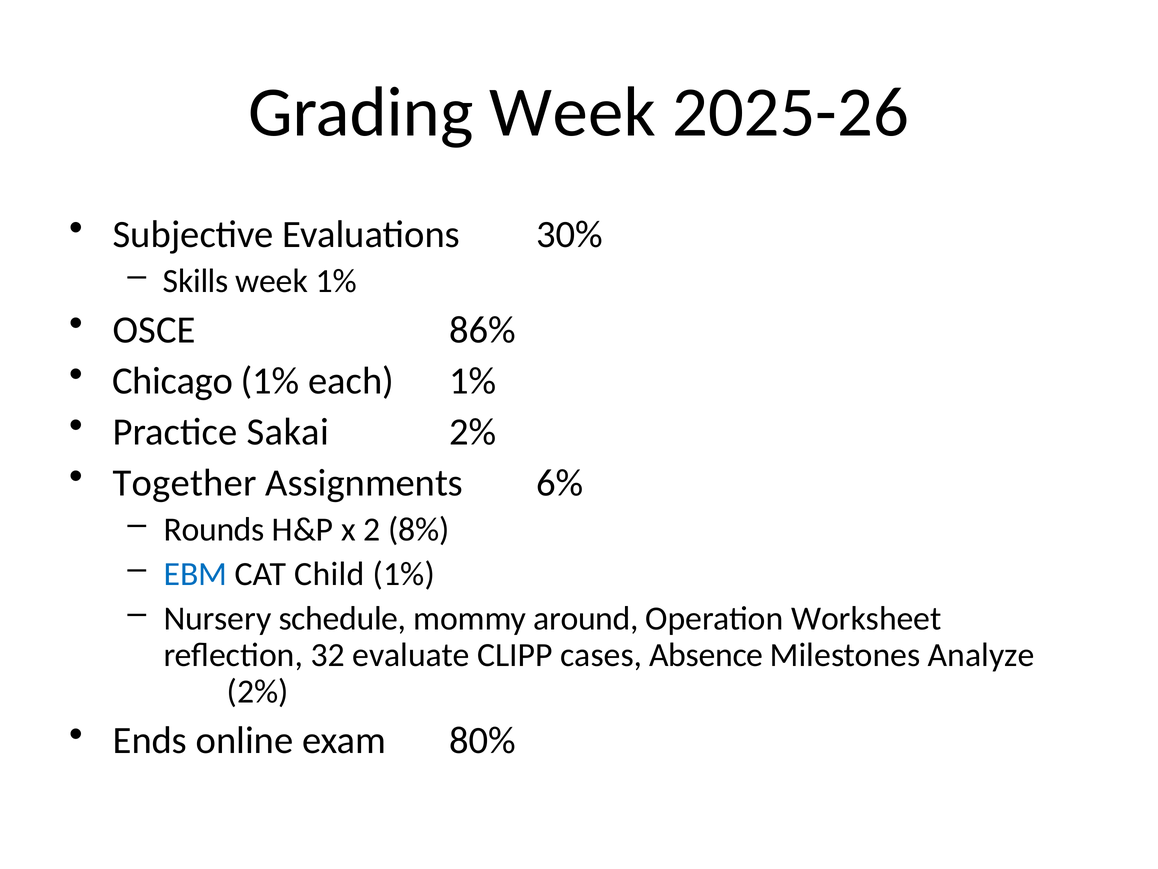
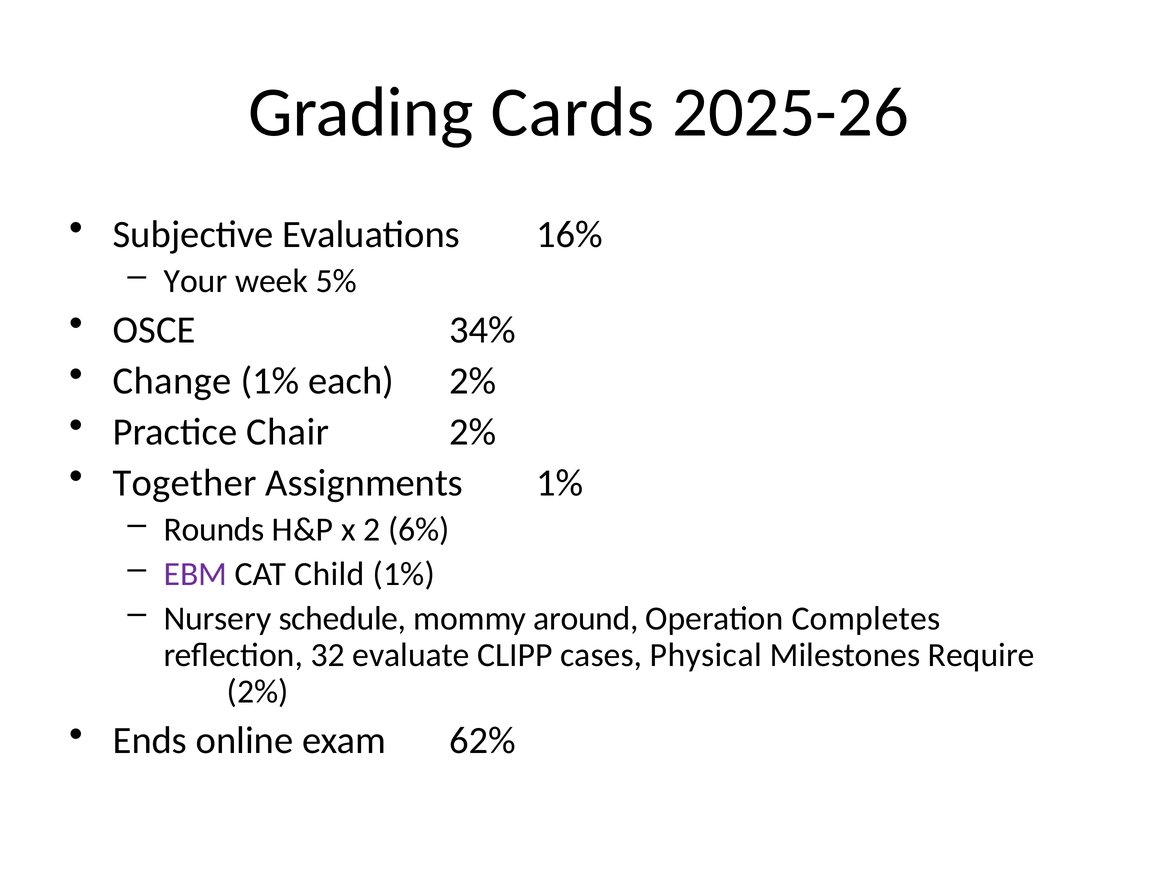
Grading Week: Week -> Cards
30%: 30% -> 16%
Skills: Skills -> Your
week 1%: 1% -> 5%
86%: 86% -> 34%
Chicago: Chicago -> Change
each 1%: 1% -> 2%
Sakai: Sakai -> Chair
Assignments 6%: 6% -> 1%
8%: 8% -> 6%
EBM colour: blue -> purple
Worksheet: Worksheet -> Completes
Absence: Absence -> Physical
Analyze: Analyze -> Require
80%: 80% -> 62%
